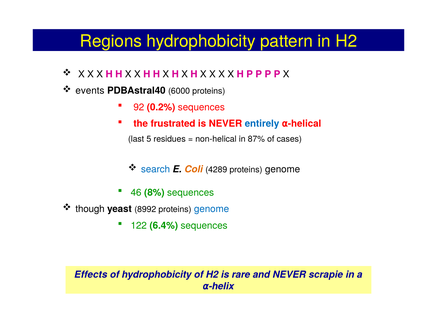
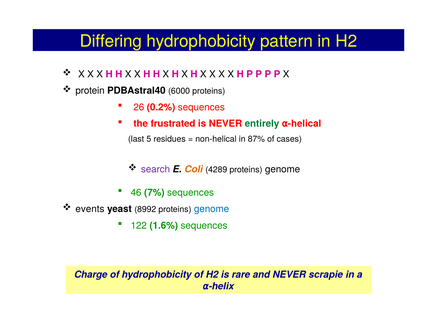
Regions: Regions -> Differing
events: events -> protein
92: 92 -> 26
entirely colour: blue -> green
search colour: blue -> purple
8%: 8% -> 7%
though: though -> events
6.4%: 6.4% -> 1.6%
Effects: Effects -> Charge
